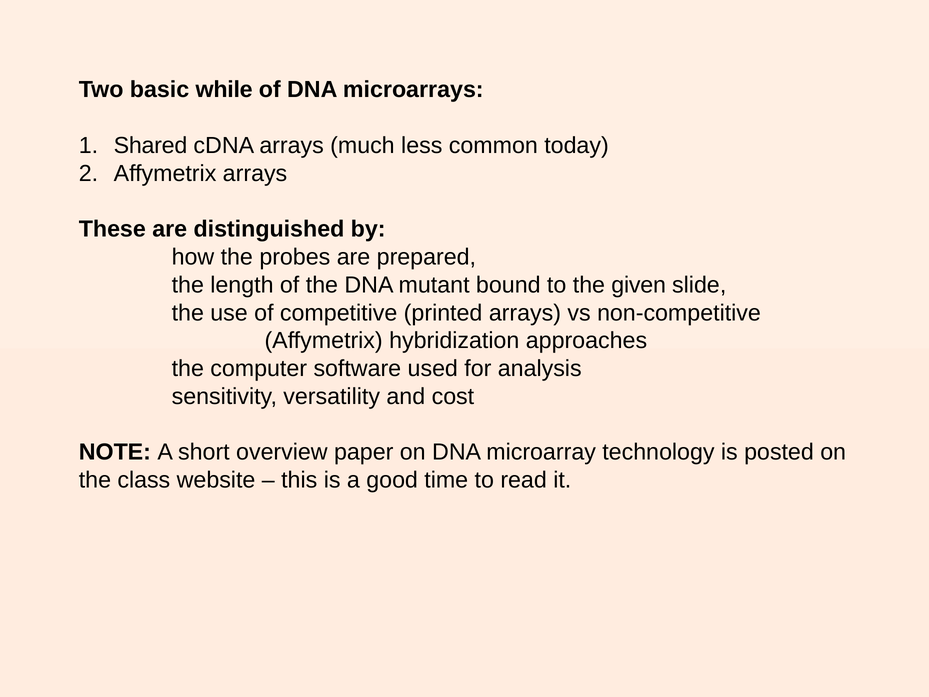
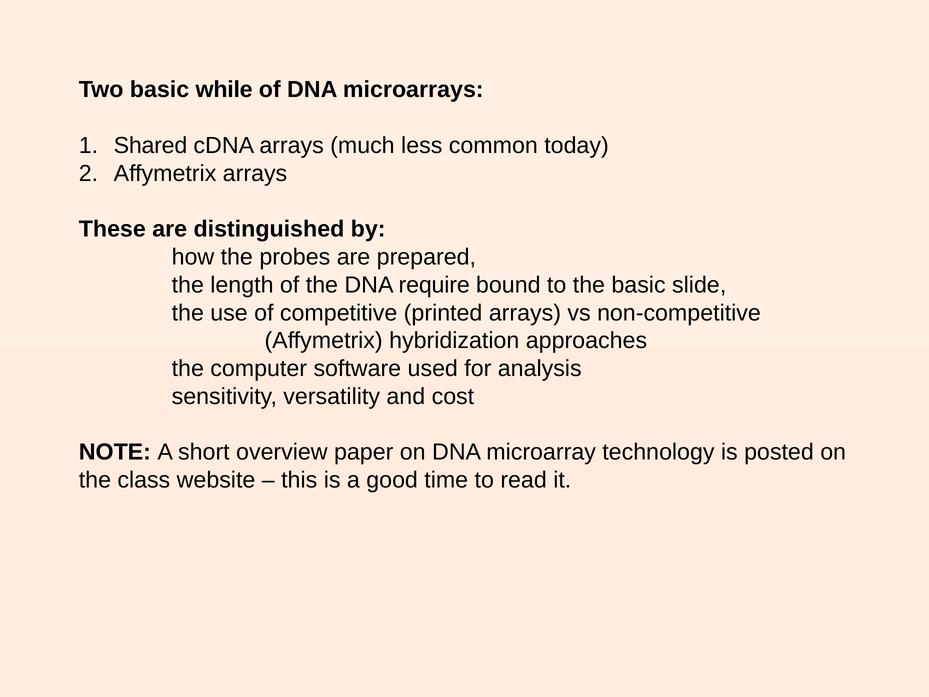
mutant: mutant -> require
the given: given -> basic
